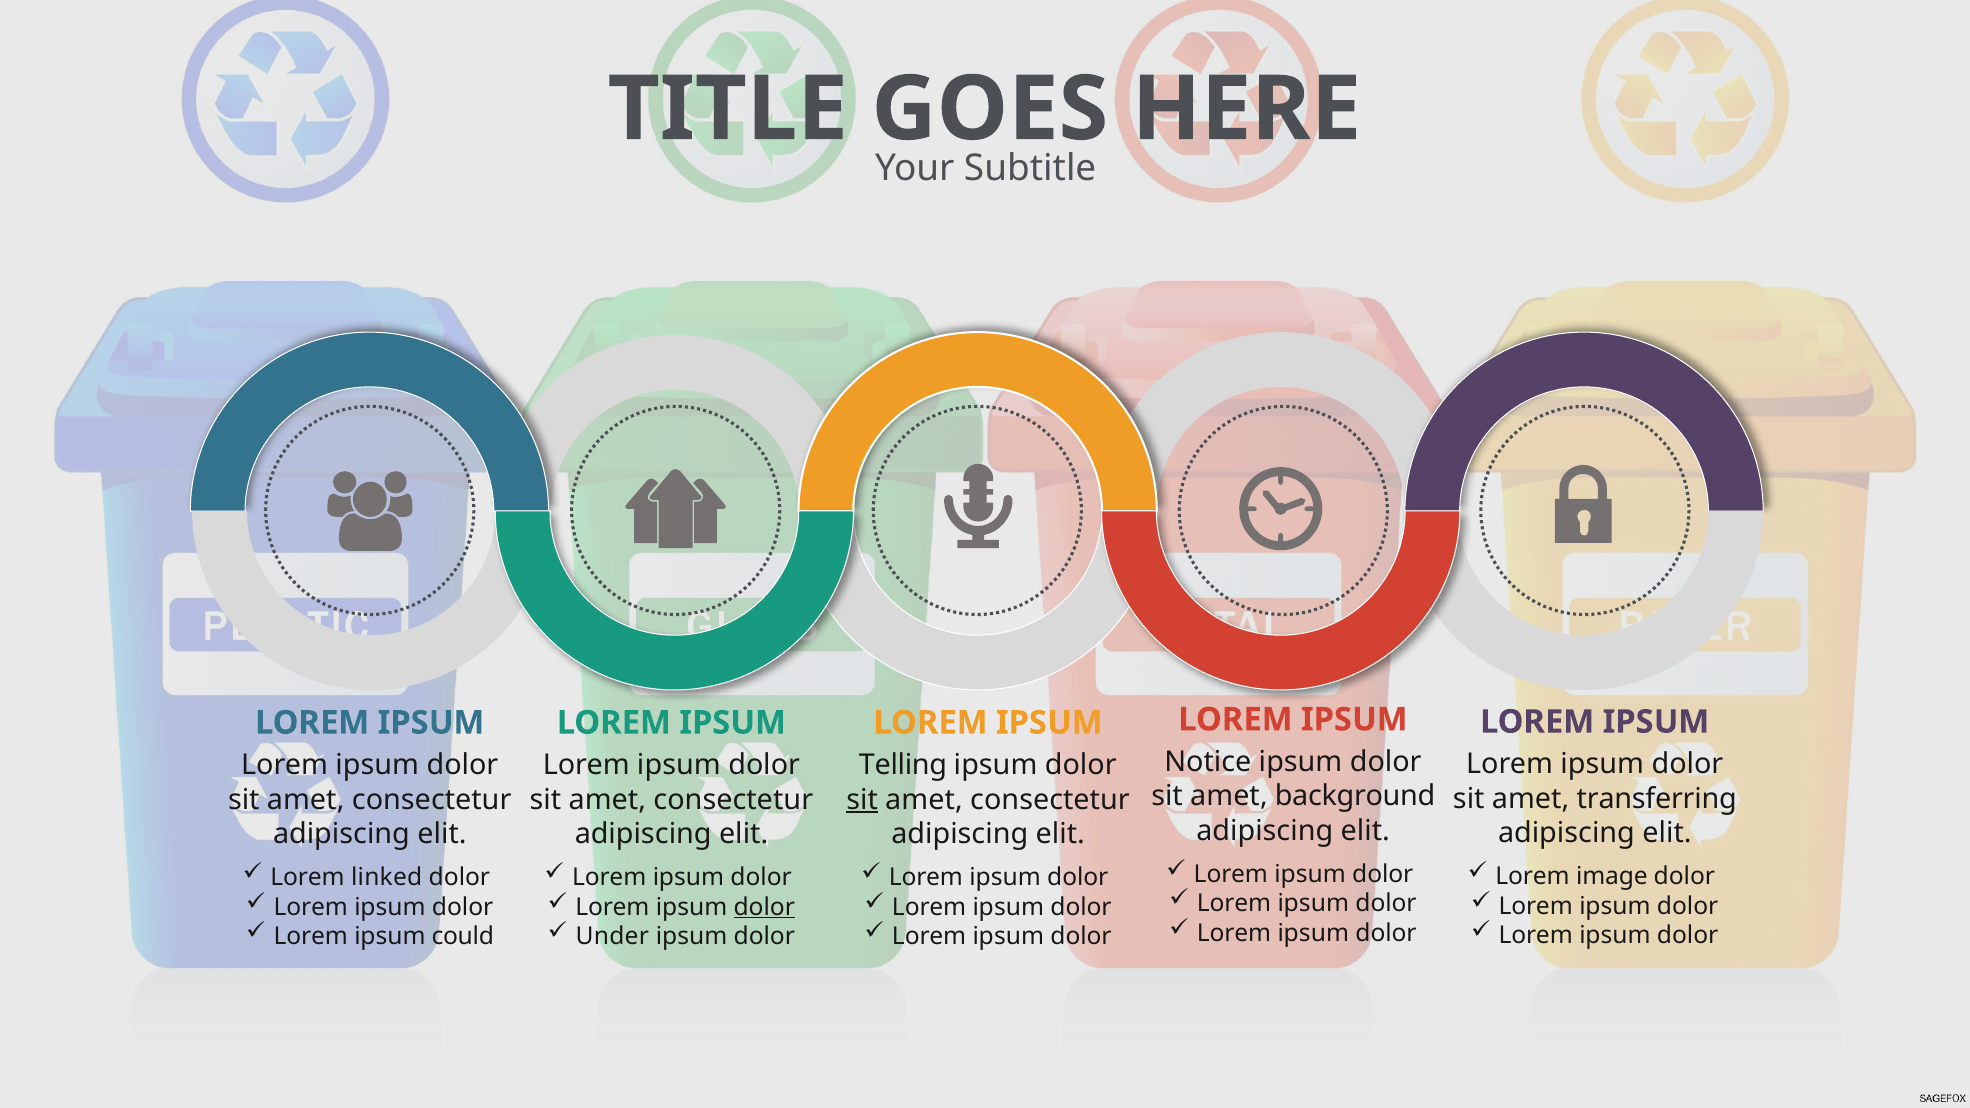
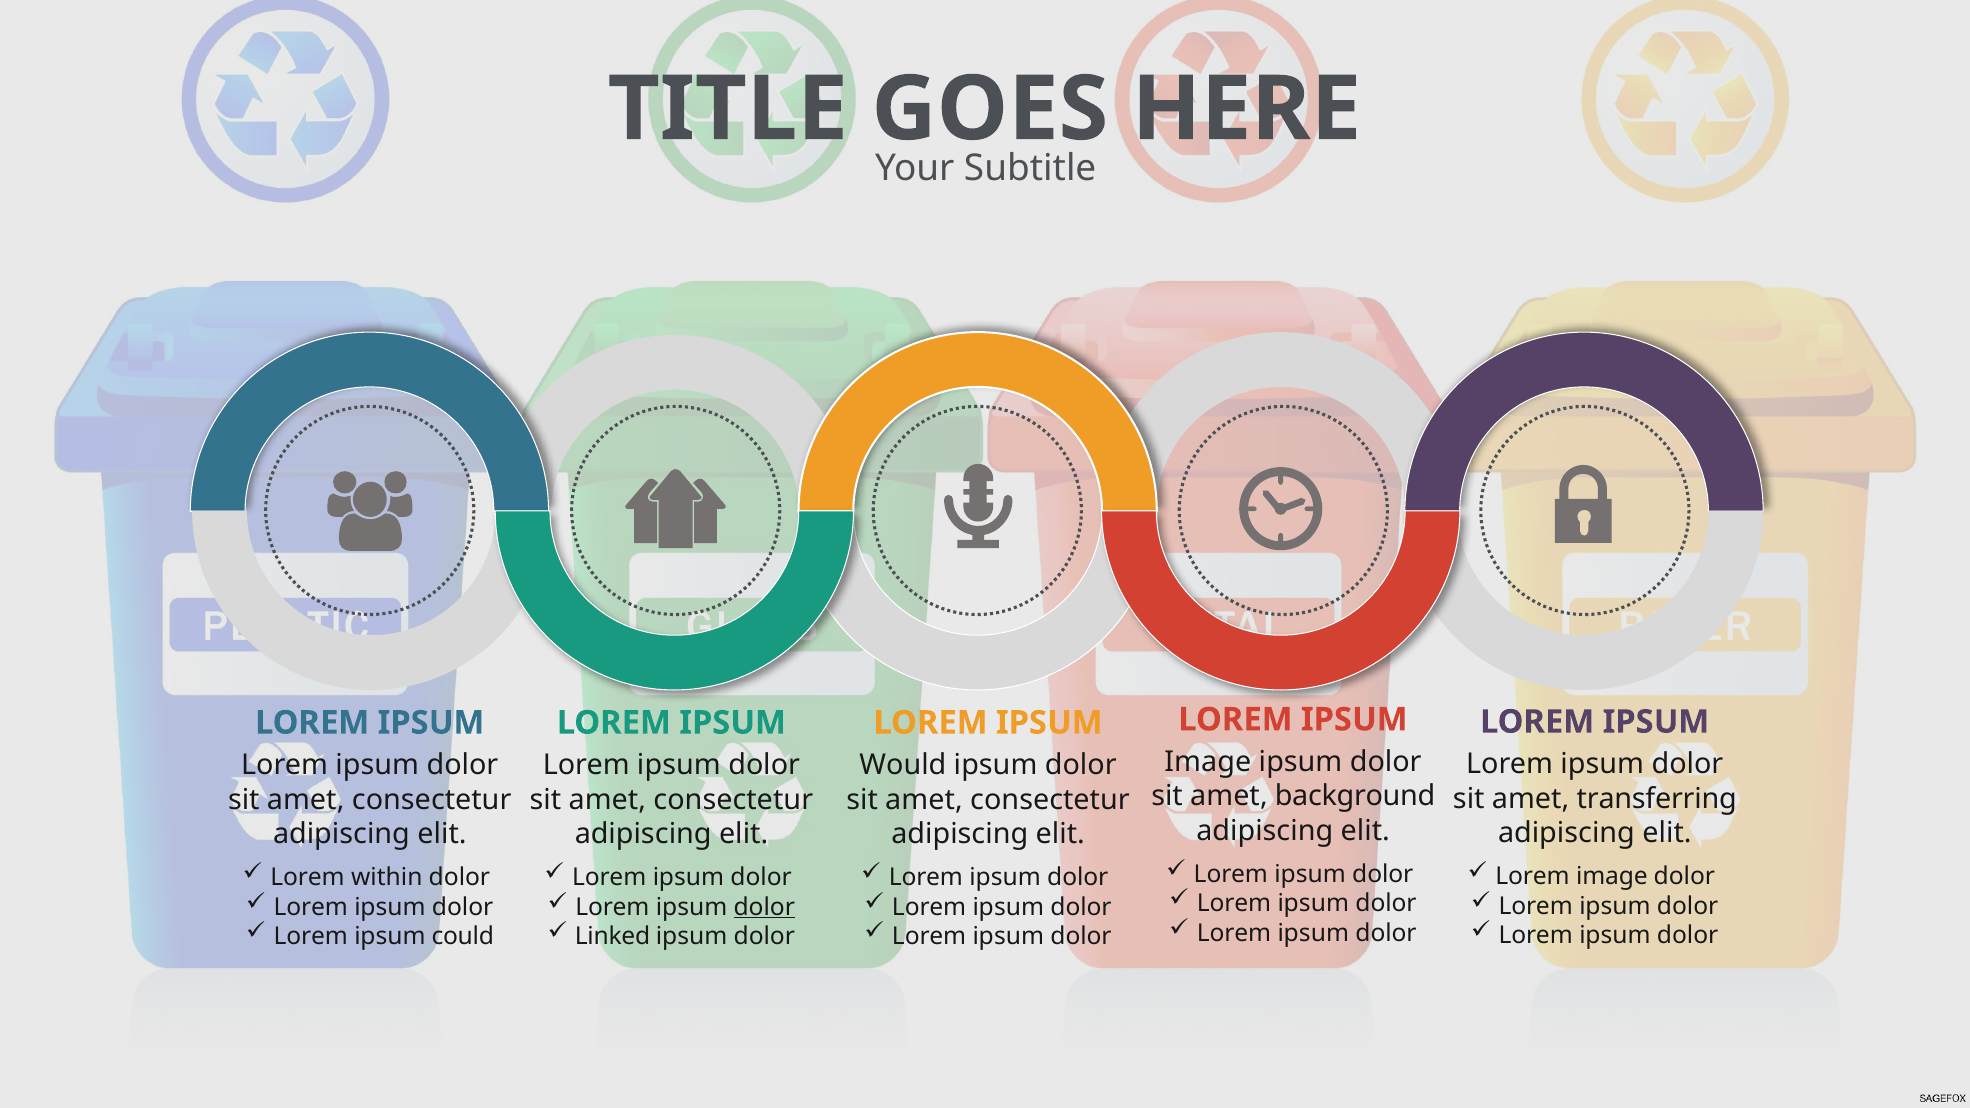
Notice at (1208, 762): Notice -> Image
Telling: Telling -> Would
sit at (862, 800) underline: present -> none
linked: linked -> within
Under: Under -> Linked
